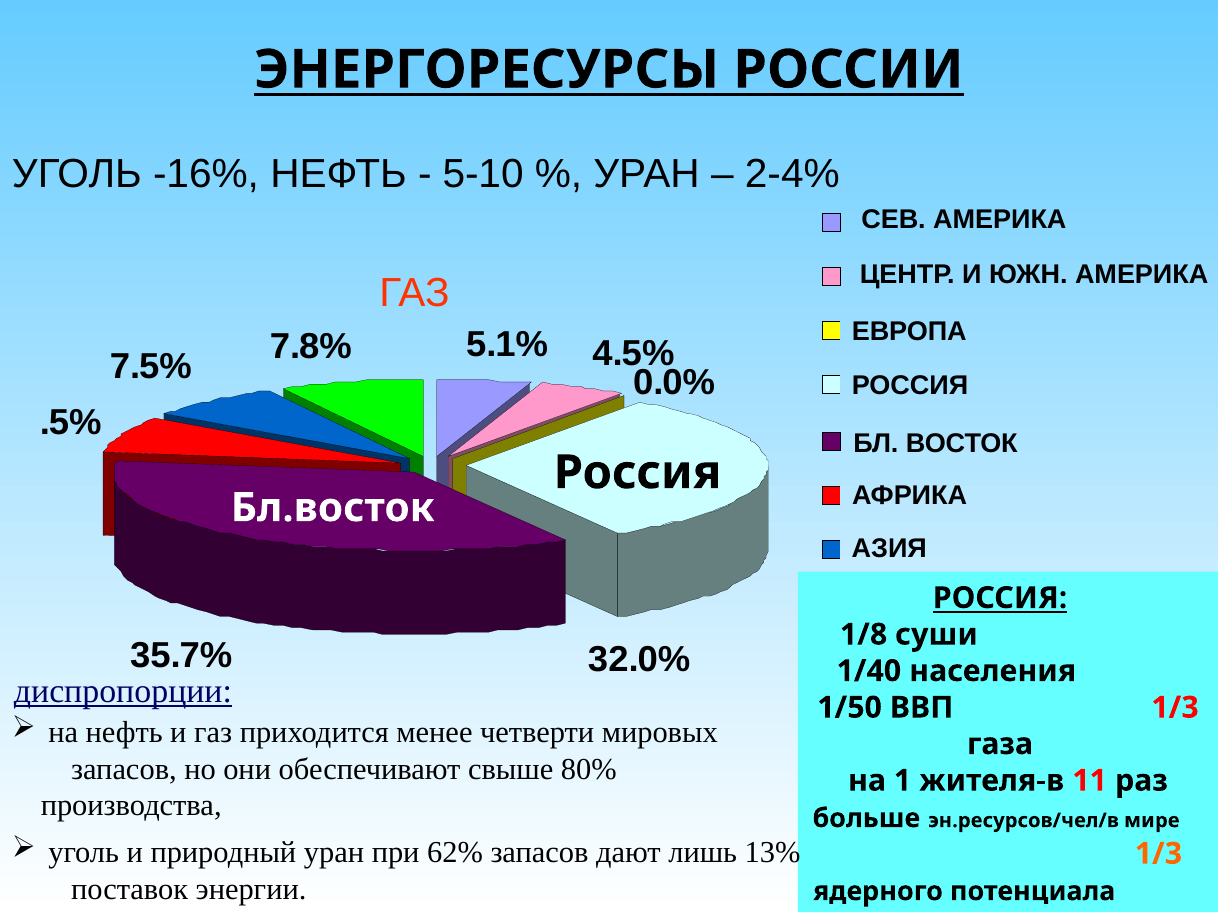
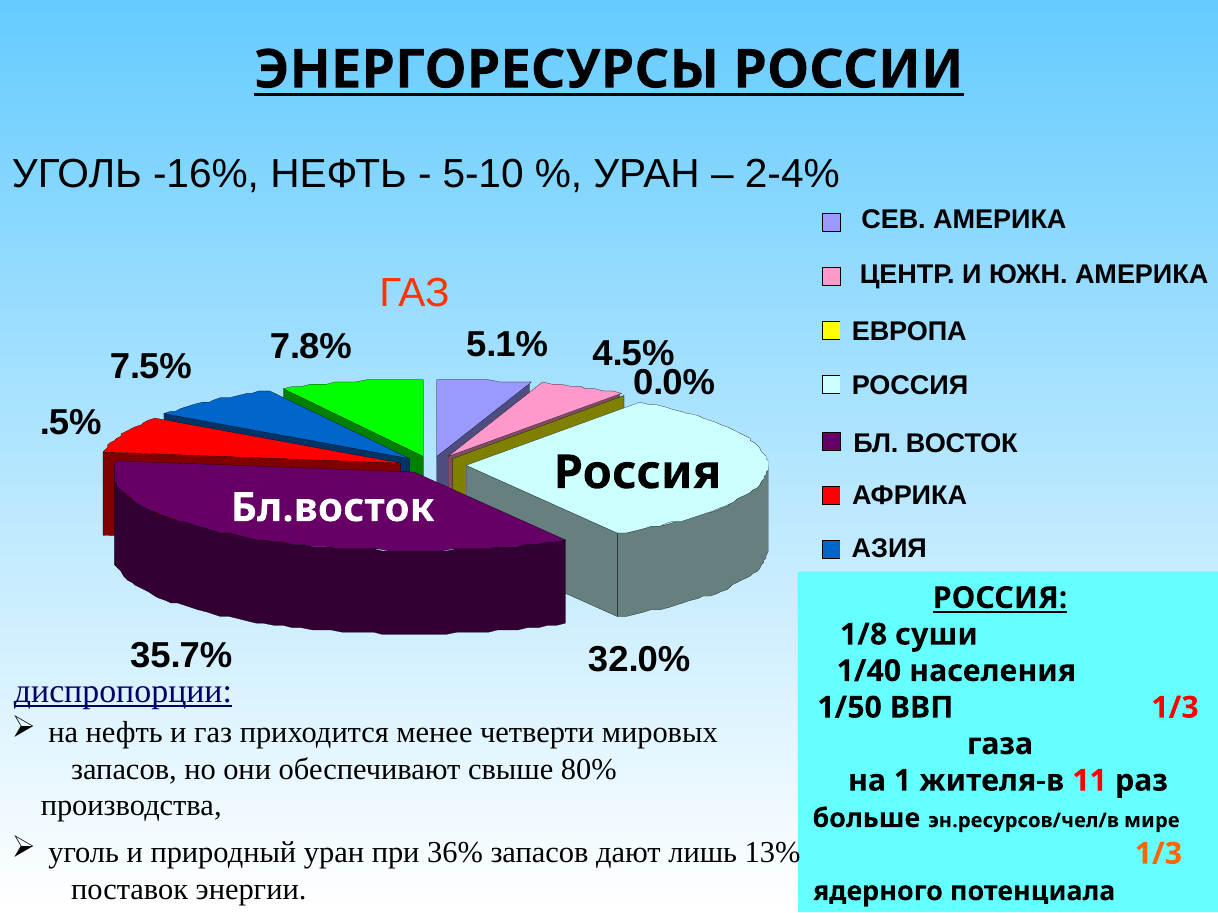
62%: 62% -> 36%
